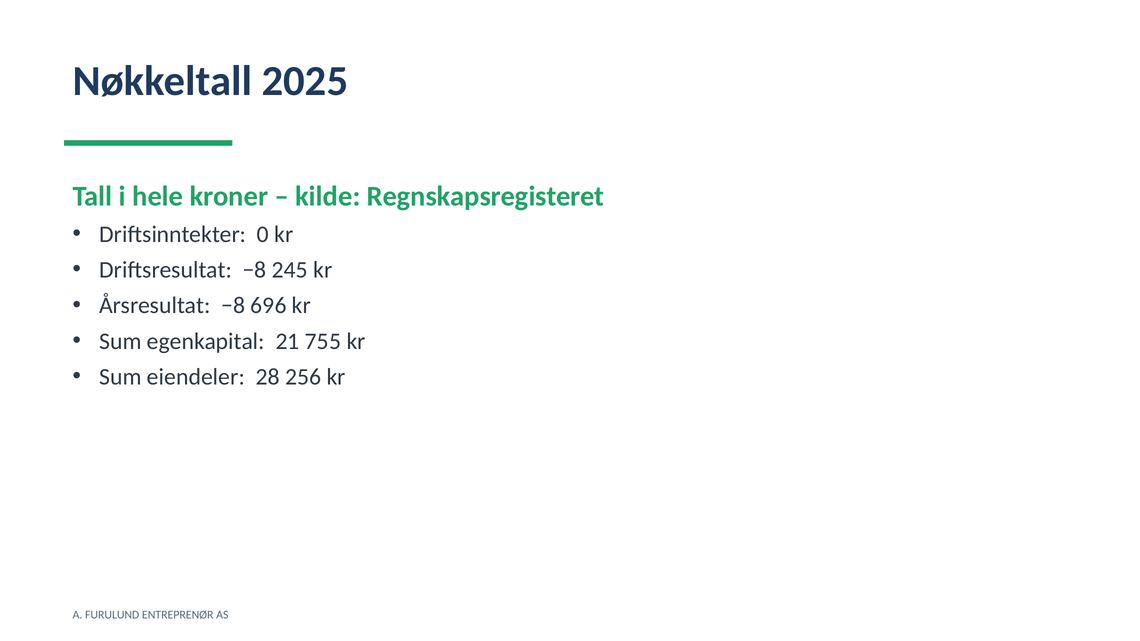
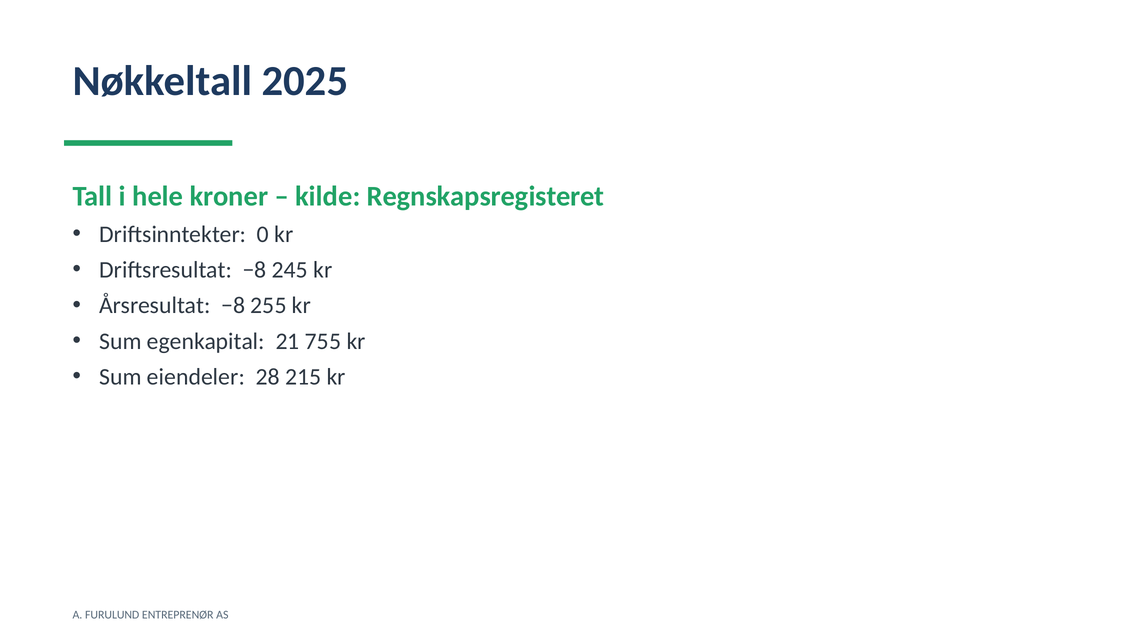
696: 696 -> 255
256: 256 -> 215
